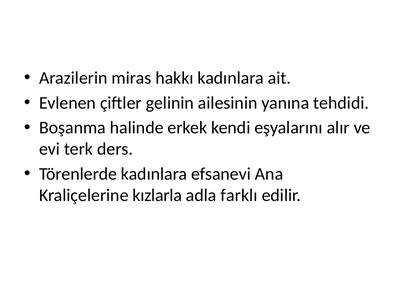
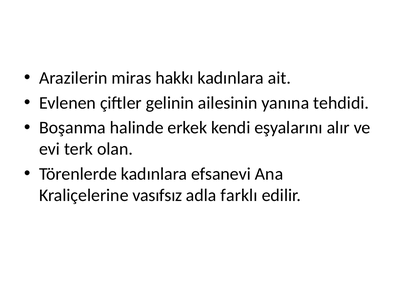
ders: ders -> olan
kızlarla: kızlarla -> vasıfsız
